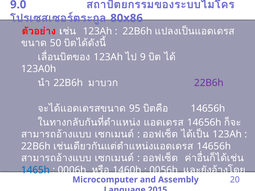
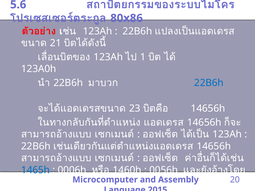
9.0: 9.0 -> 5.6
50: 50 -> 21
9: 9 -> 1
22B6h at (209, 83) colour: purple -> blue
95: 95 -> 23
